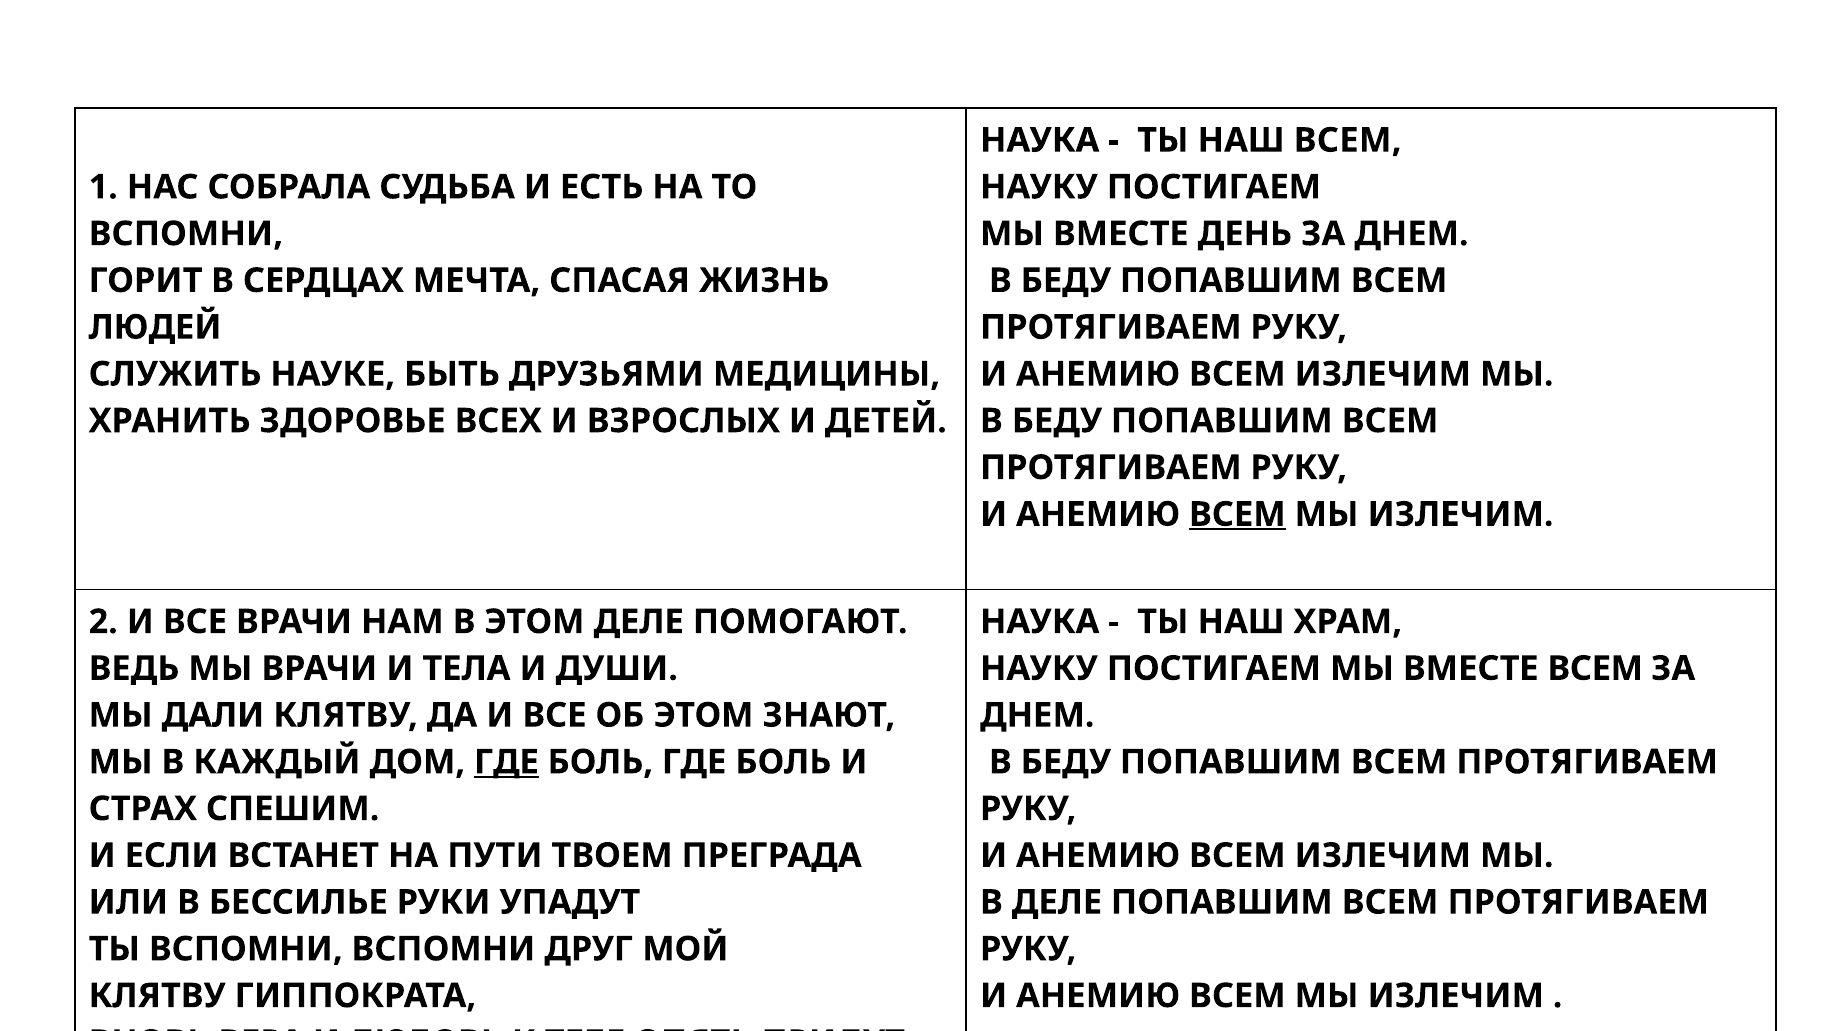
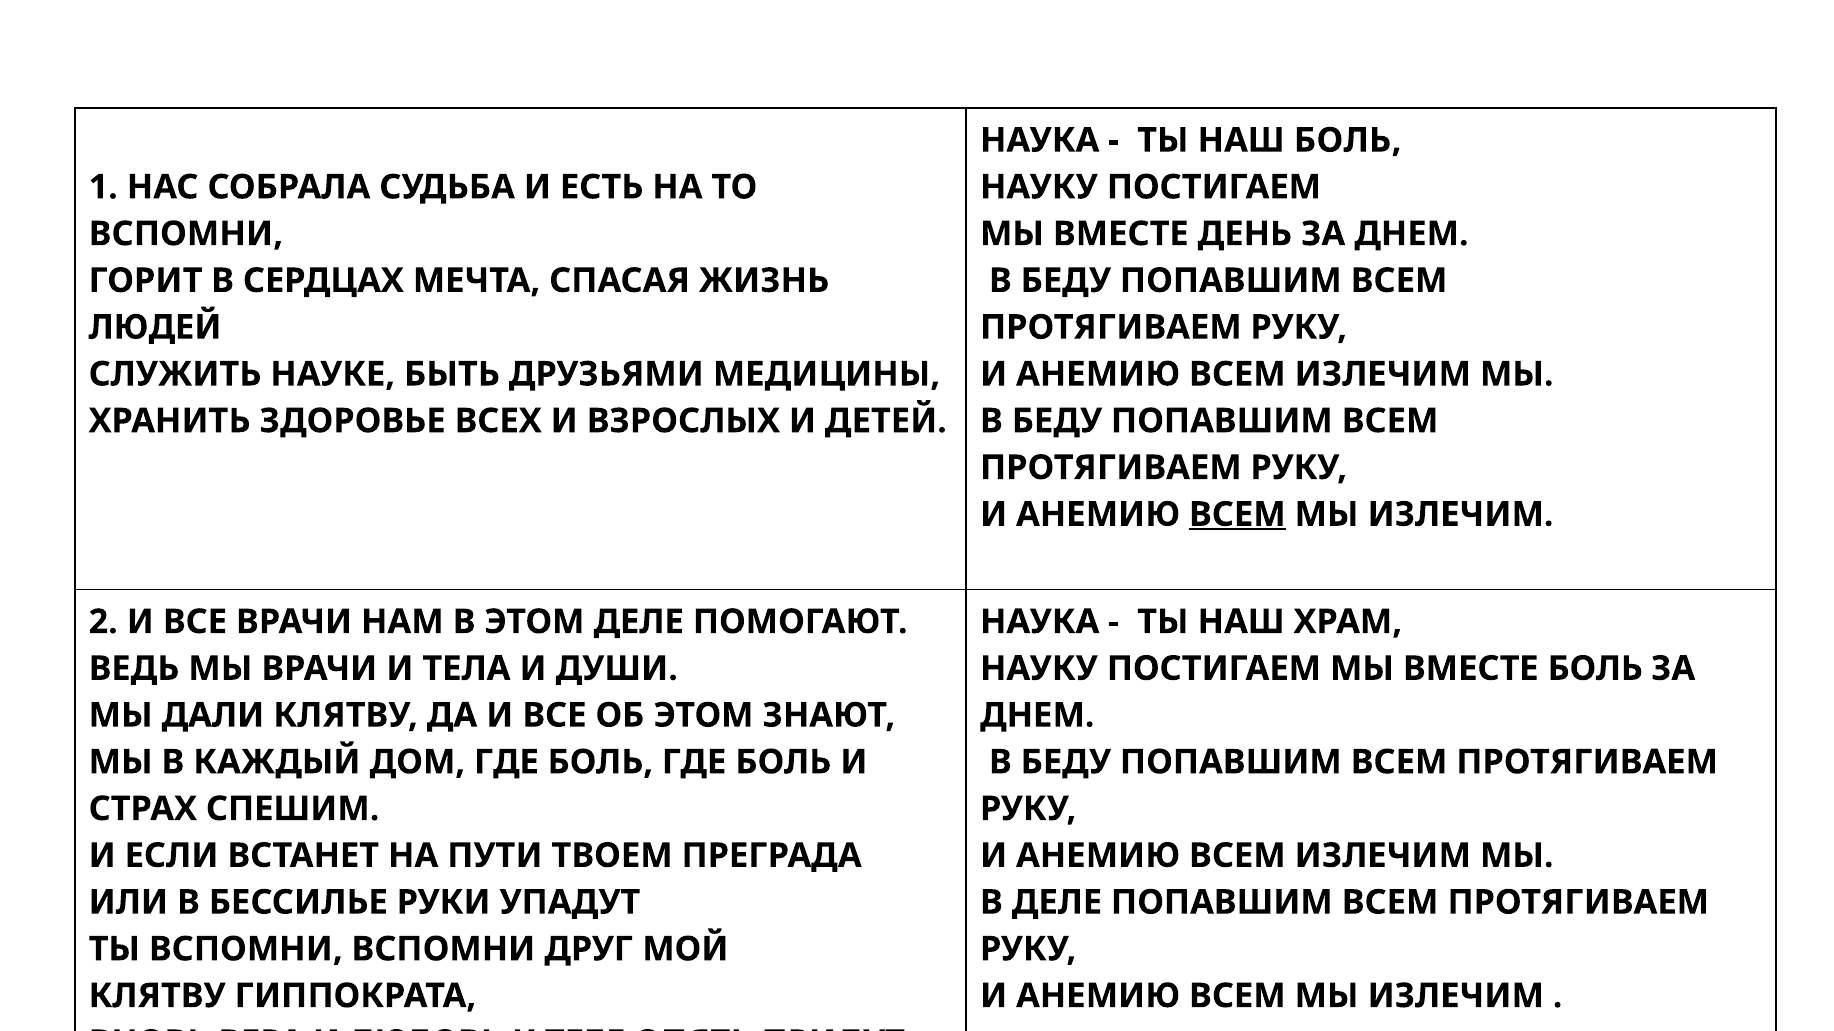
НАШ ВСЕМ: ВСЕМ -> БОЛЬ
ВМЕСТЕ ВСЕМ: ВСЕМ -> БОЛЬ
ГДЕ at (506, 762) underline: present -> none
